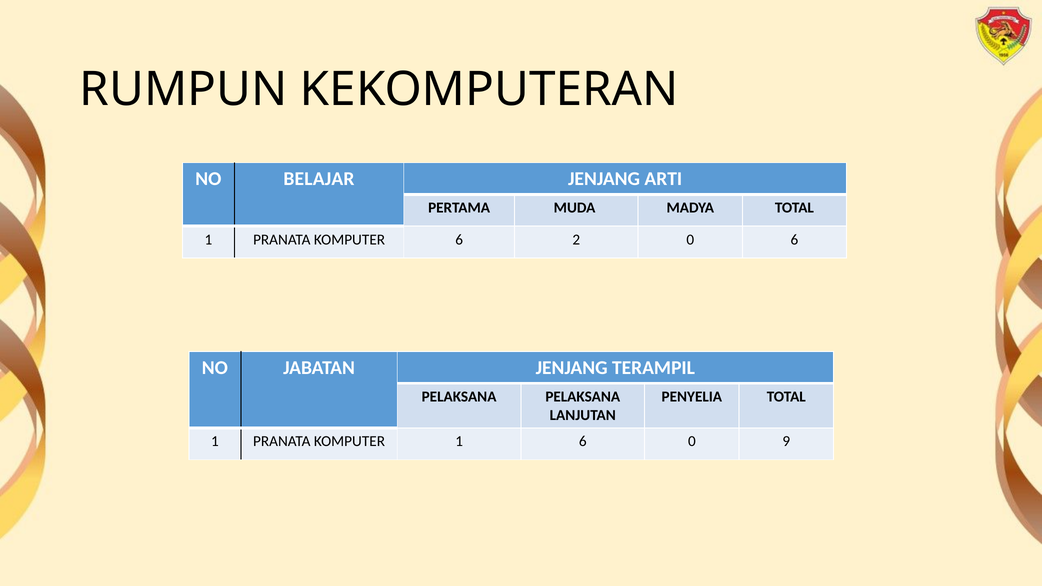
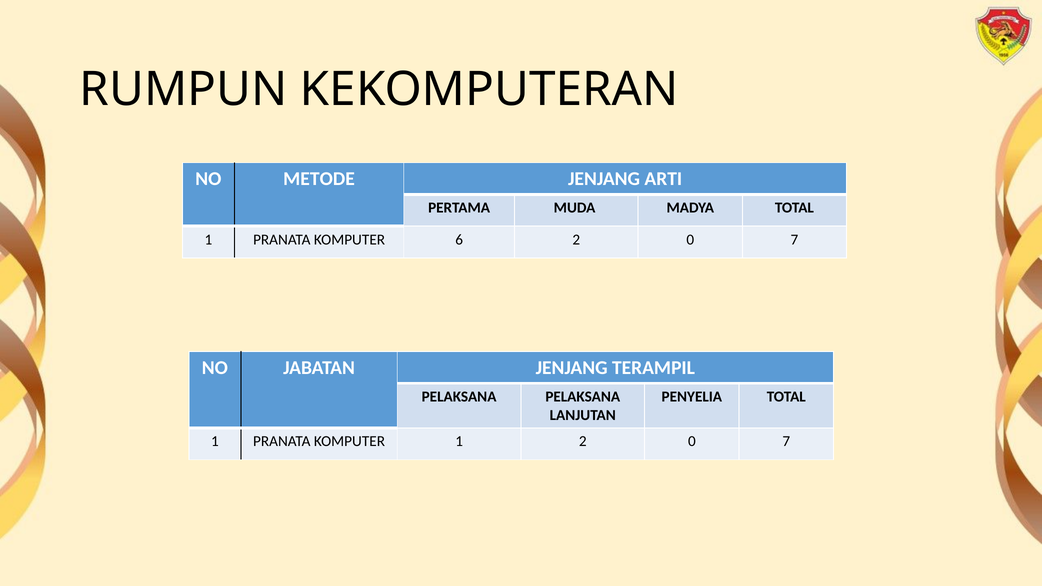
BELAJAR: BELAJAR -> METODE
6 2 0 6: 6 -> 7
1 6: 6 -> 2
9 at (786, 442): 9 -> 7
